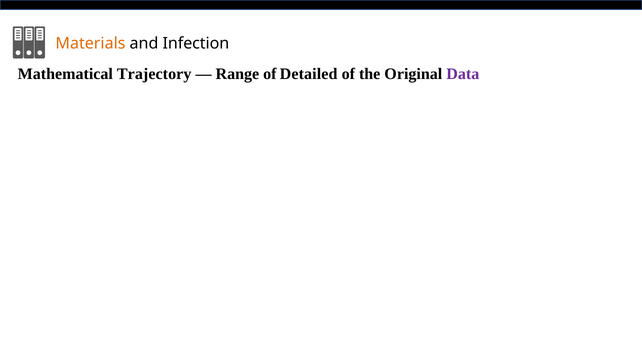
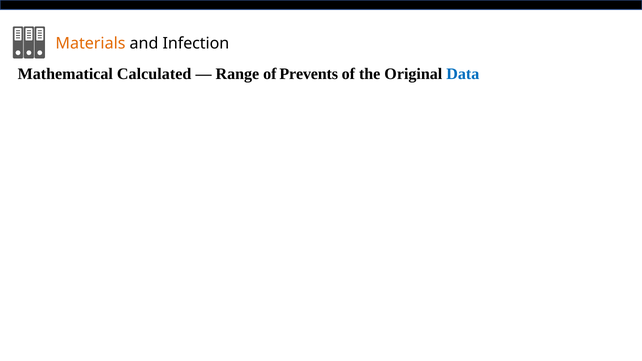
Trajectory: Trajectory -> Calculated
Detailed: Detailed -> Prevents
Data colour: purple -> blue
